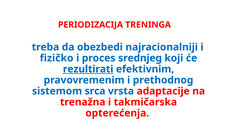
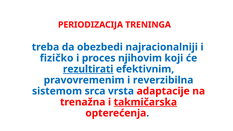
srednjeg: srednjeg -> njihovim
prethodnog: prethodnog -> reverzibilna
takmičarska underline: none -> present
